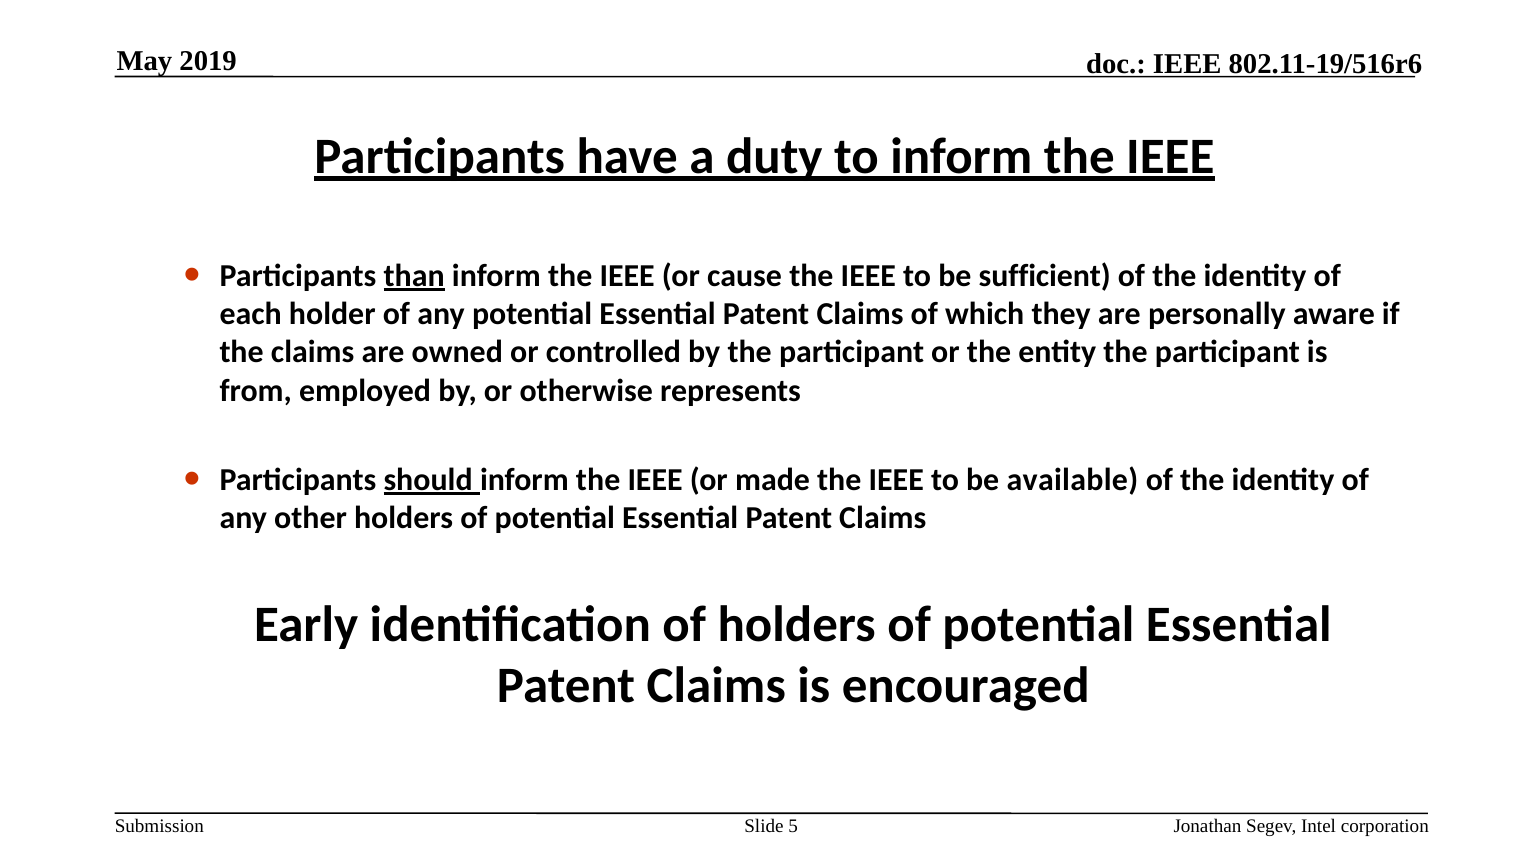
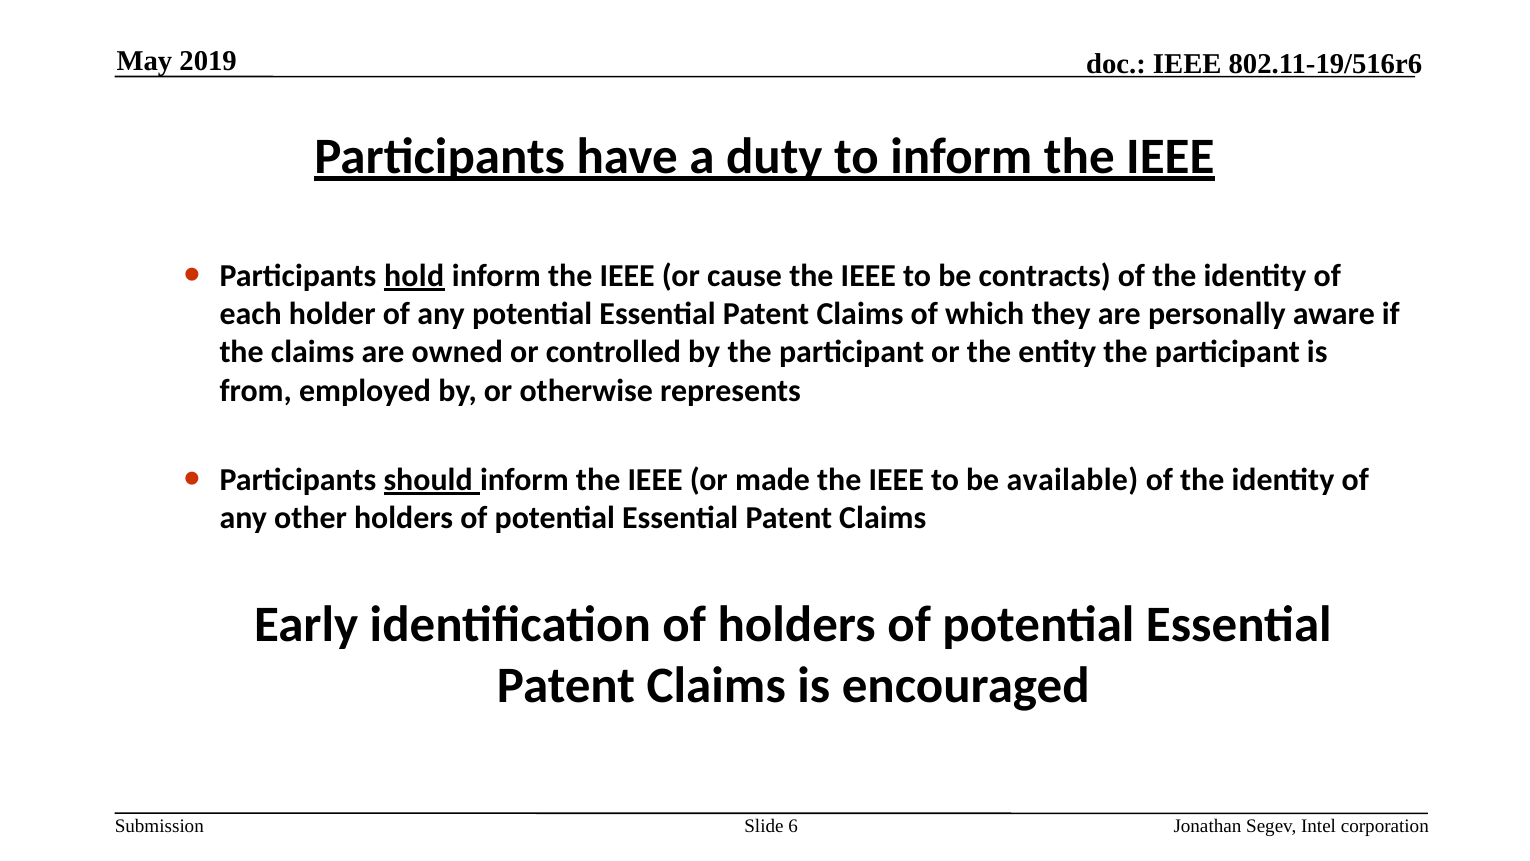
than: than -> hold
sufficient: sufficient -> contracts
5: 5 -> 6
